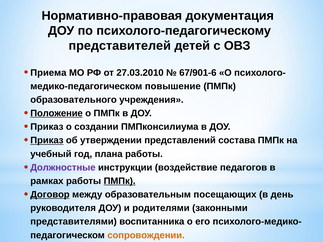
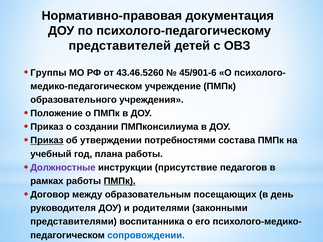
Приема: Приема -> Группы
27.03.2010: 27.03.2010 -> 43.46.5260
67/901-6: 67/901-6 -> 45/901-6
повышение: повышение -> учреждение
Положение underline: present -> none
представлений: представлений -> потребностями
воздействие: воздействие -> присутствие
Договор underline: present -> none
сопровождении colour: orange -> blue
